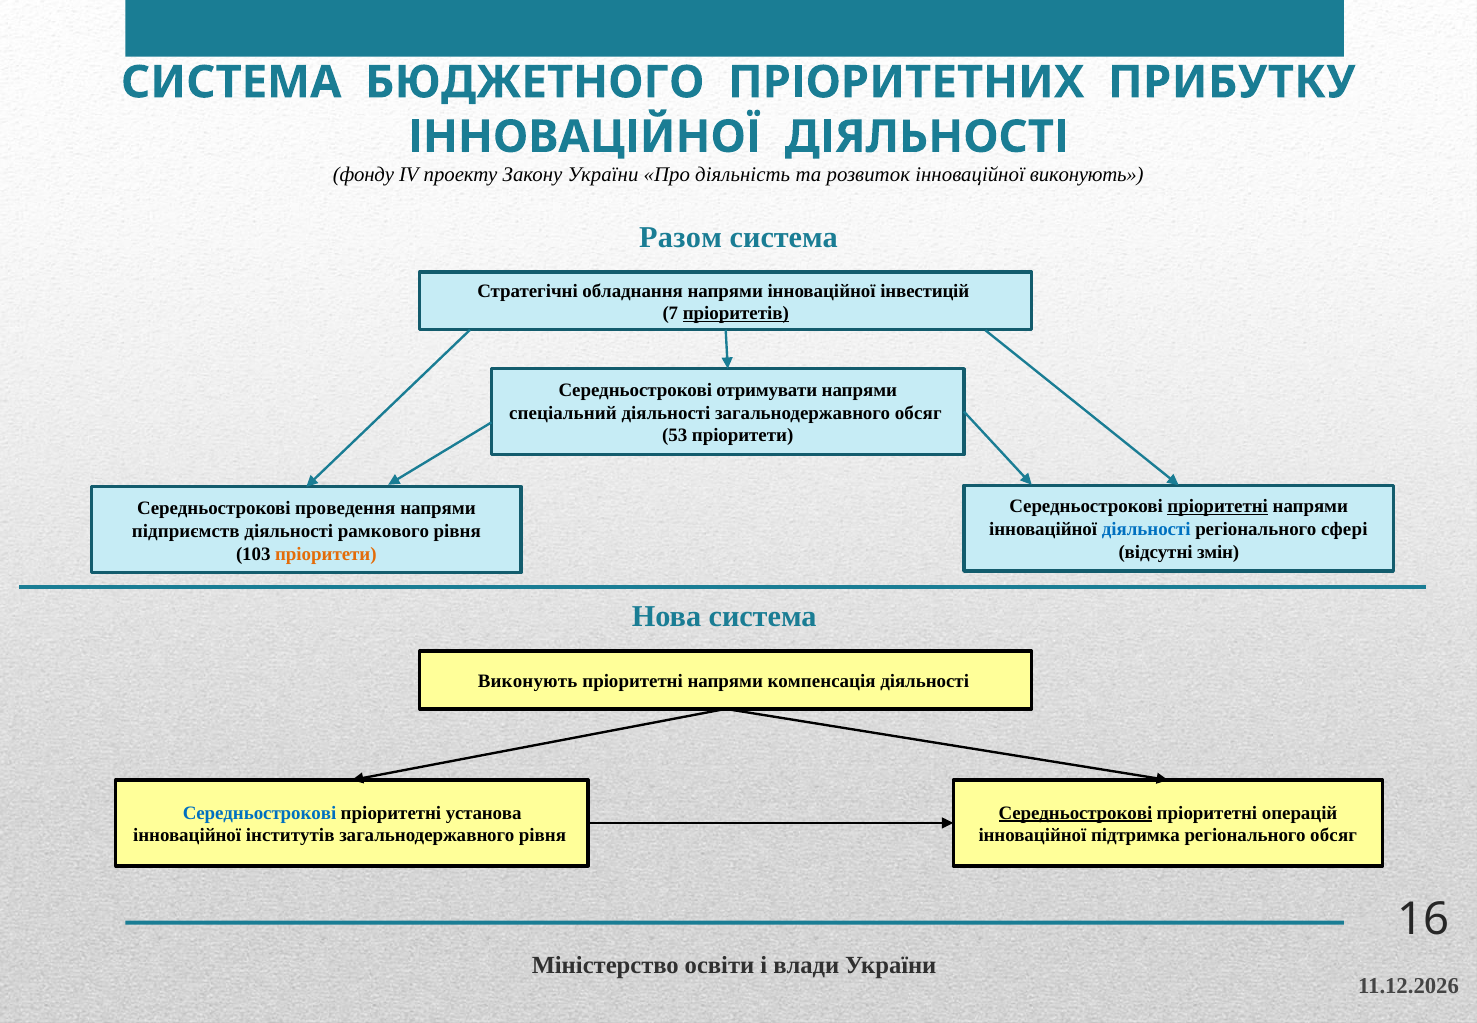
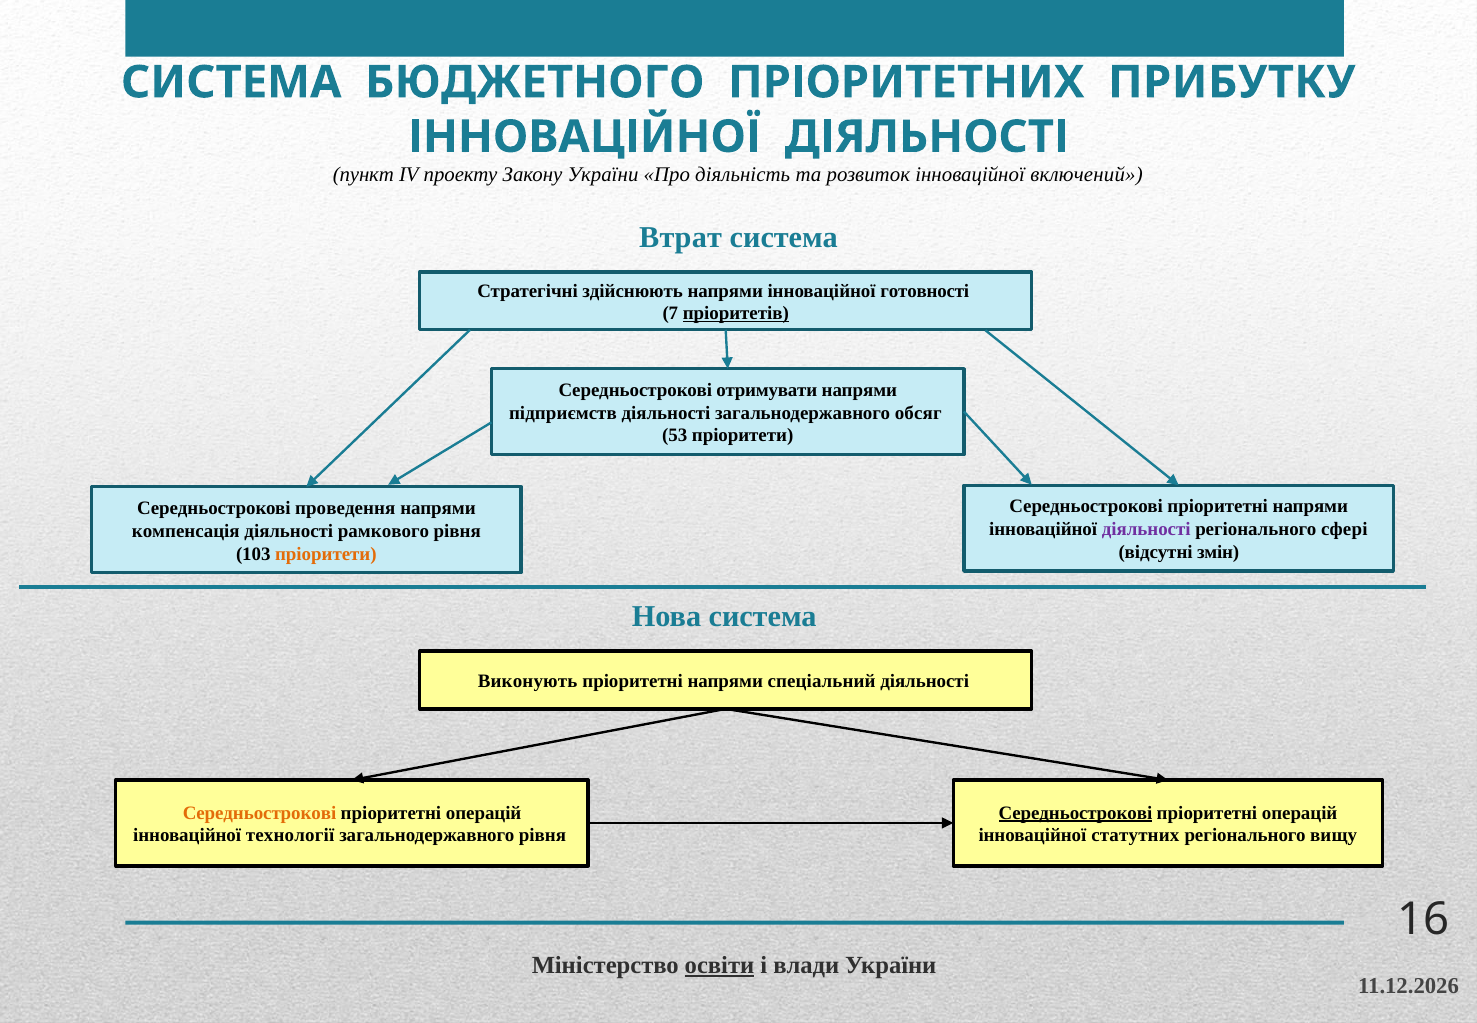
фонду: фонду -> пункт
виконують at (1087, 175): виконують -> включений
Разом: Разом -> Втрат
обладнання: обладнання -> здійснюють
інвестицій: інвестицій -> готовності
спеціальний: спеціальний -> підприємств
пріоритетні at (1218, 506) underline: present -> none
діяльності at (1146, 529) colour: blue -> purple
підприємств: підприємств -> компенсація
компенсація: компенсація -> спеціальний
Середньострокові at (260, 813) colour: blue -> orange
установа at (484, 813): установа -> операцій
інститутів: інститутів -> технології
підтримка: підтримка -> статутних
регіонального обсяг: обсяг -> вищу
освіти underline: none -> present
